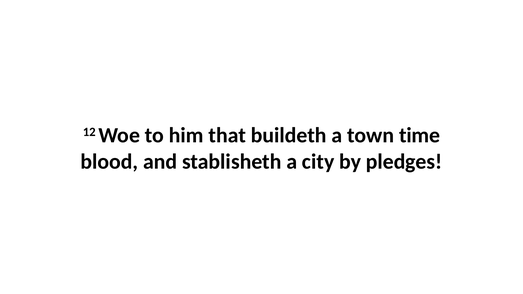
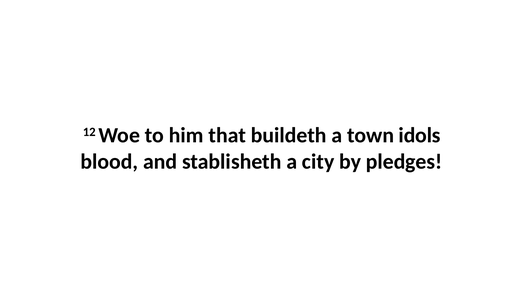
time: time -> idols
